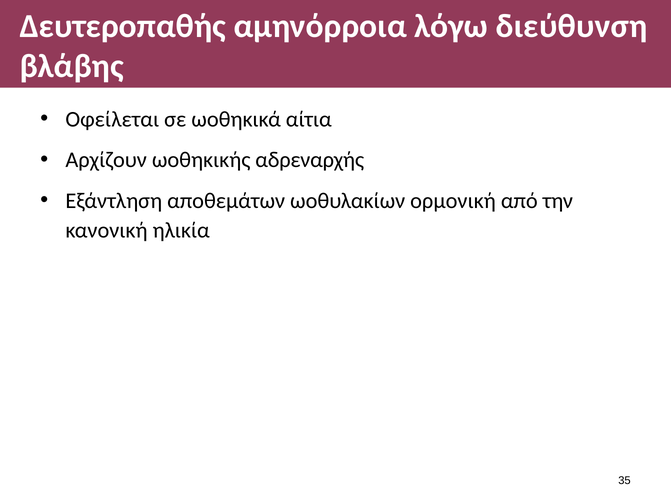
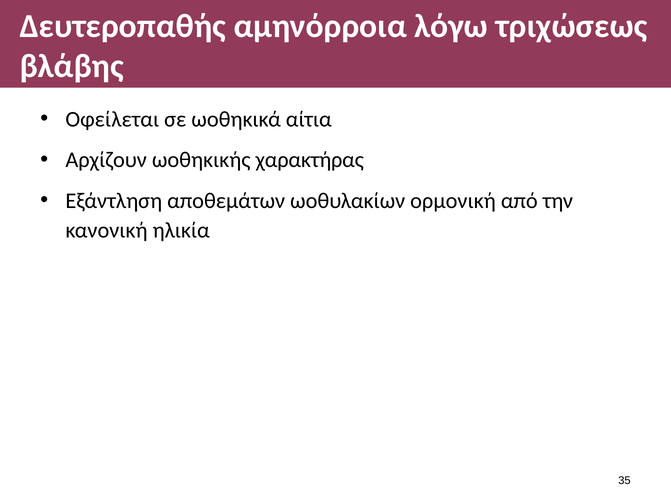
διεύθυνση: διεύθυνση -> τριχώσεως
αδρεναρχής: αδρεναρχής -> χαρακτήρας
